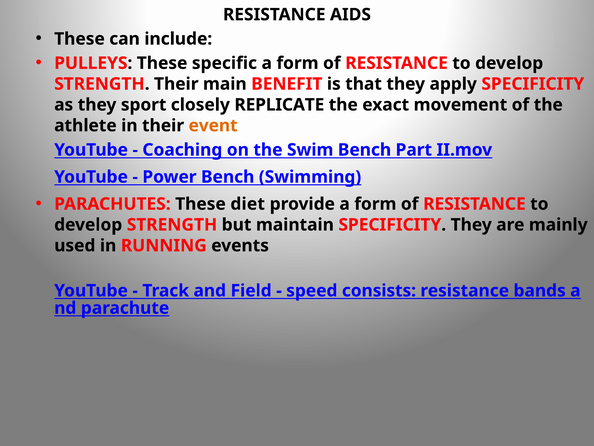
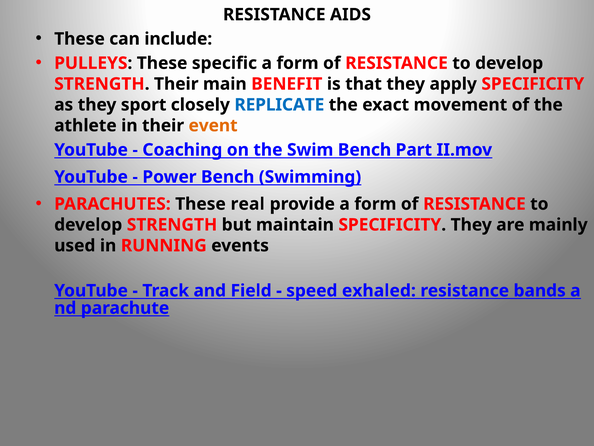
REPLICATE colour: black -> blue
diet: diet -> real
consists: consists -> exhaled
